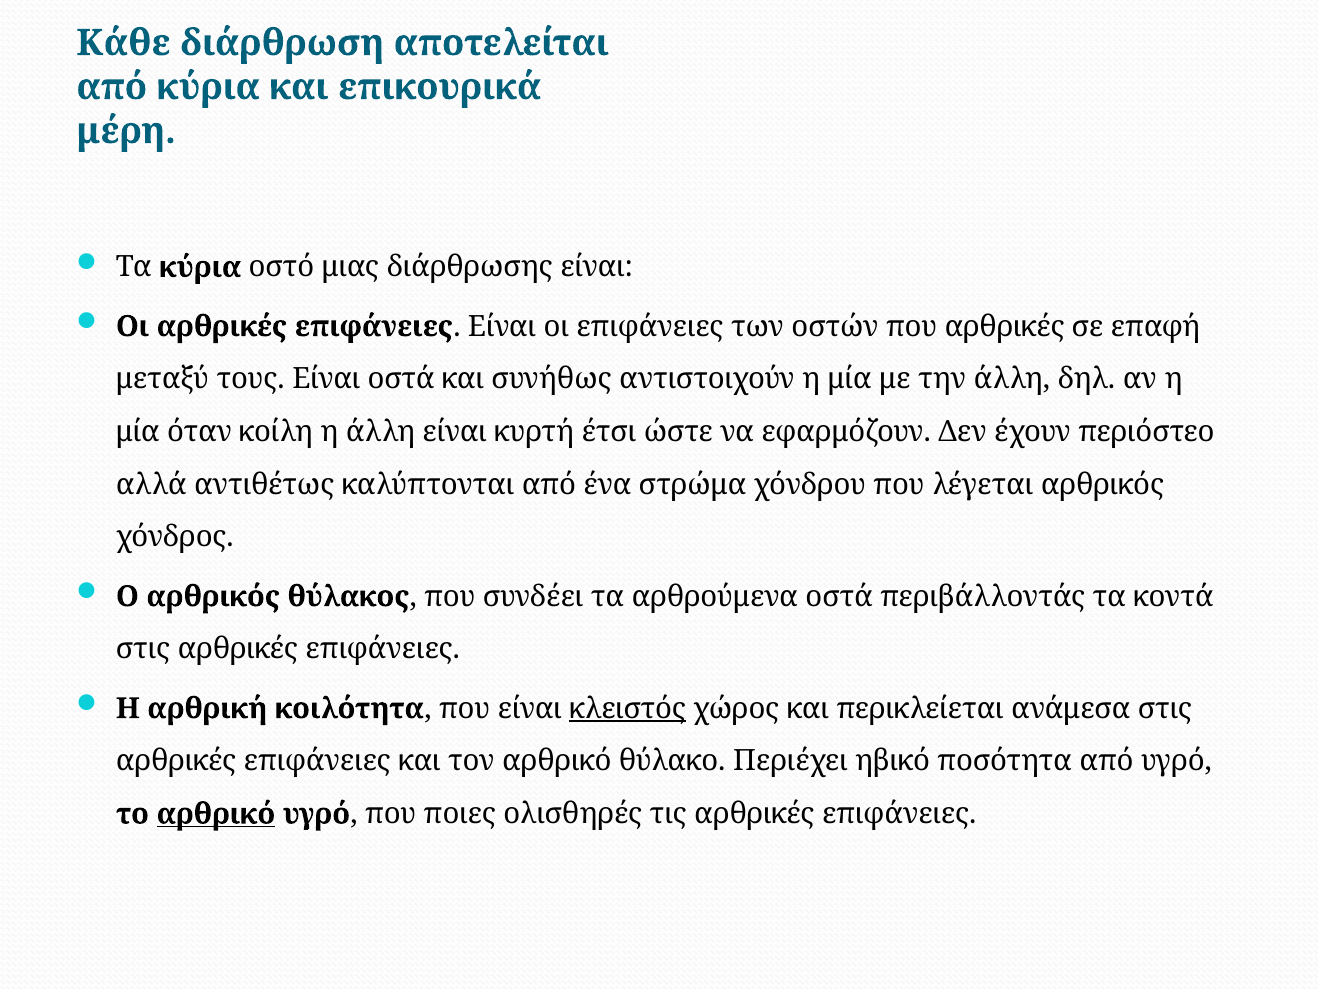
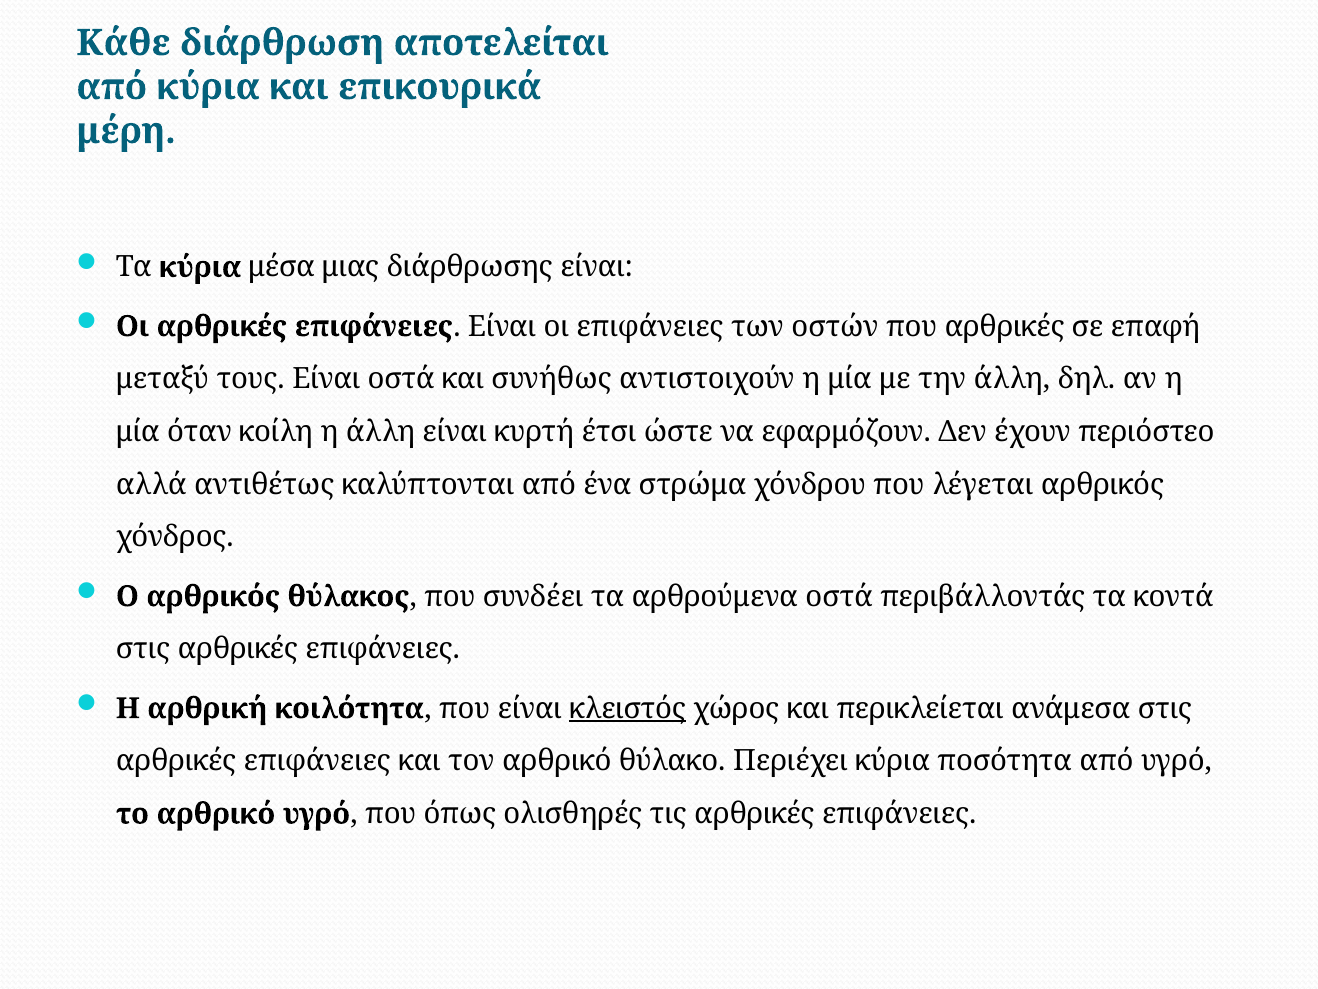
οστό: οστό -> μέσα
Περιέχει ηβικό: ηβικό -> κύρια
αρθρικό at (216, 814) underline: present -> none
ποιες: ποιες -> όπως
